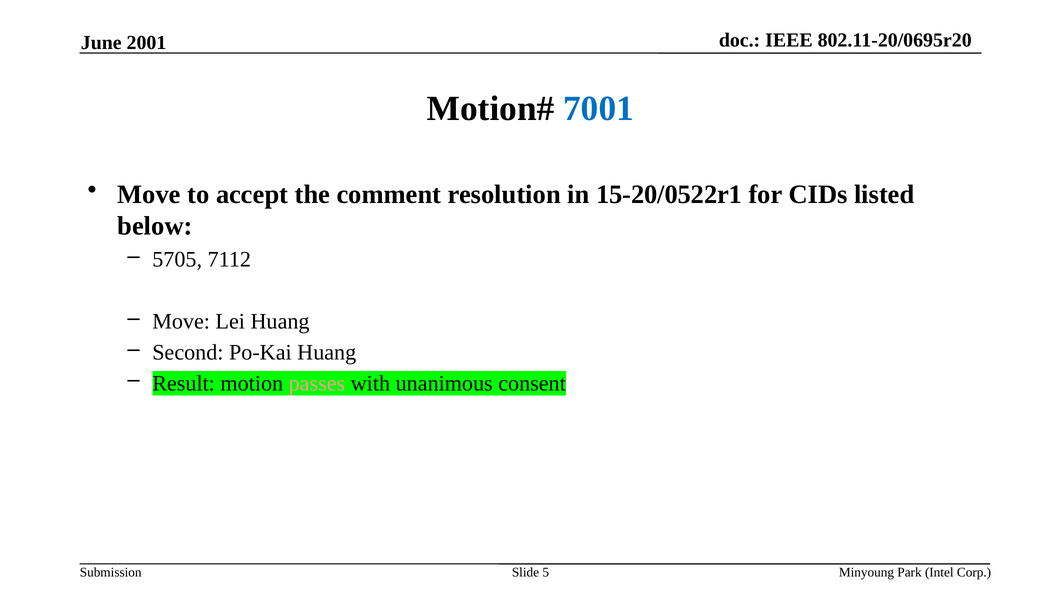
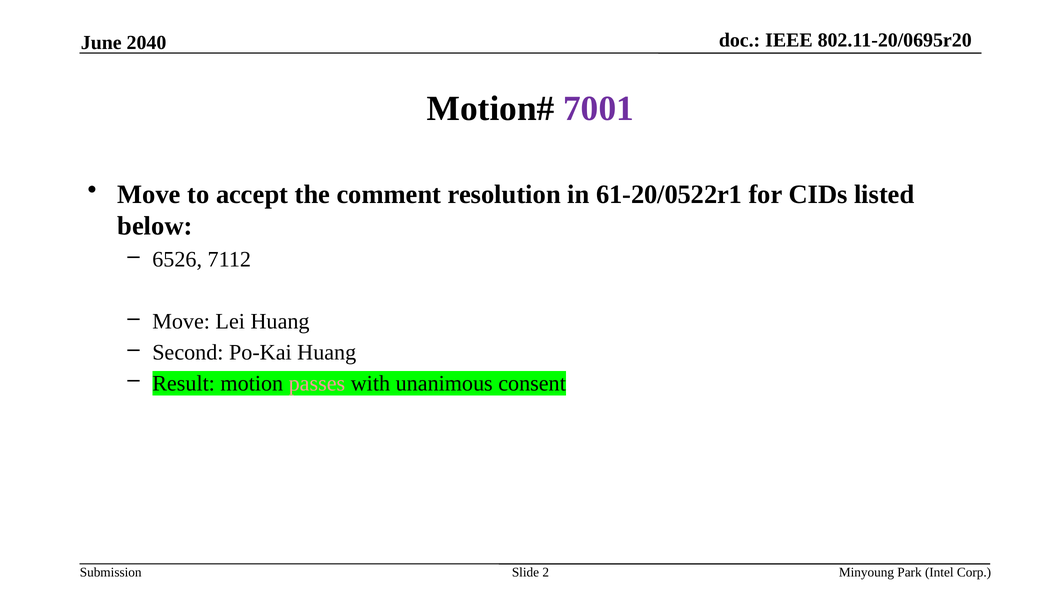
2001: 2001 -> 2040
7001 colour: blue -> purple
15-20/0522r1: 15-20/0522r1 -> 61-20/0522r1
5705: 5705 -> 6526
5: 5 -> 2
